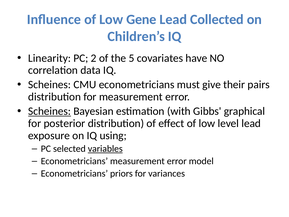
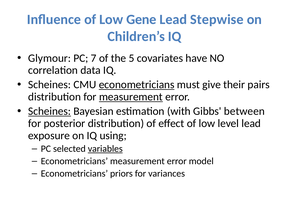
Collected: Collected -> Stepwise
Linearity: Linearity -> Glymour
2: 2 -> 7
econometricians at (137, 85) underline: none -> present
measurement at (131, 97) underline: none -> present
graphical: graphical -> between
